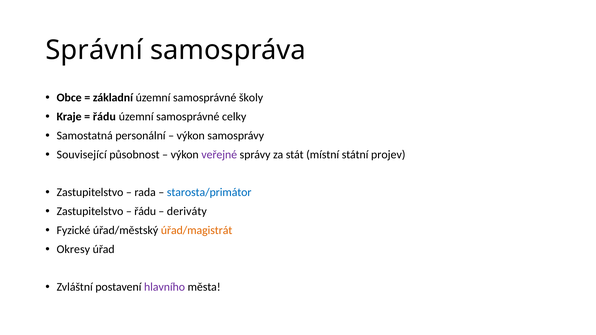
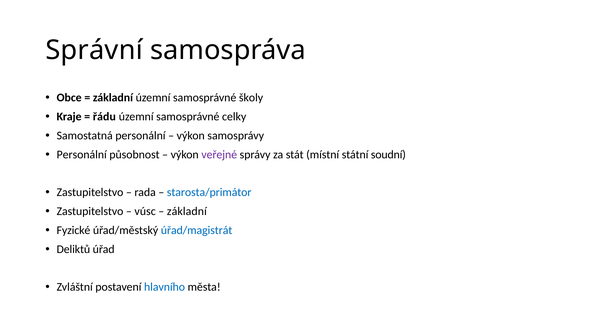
Související at (82, 155): Související -> Personální
projev: projev -> soudní
řádu at (145, 211): řádu -> vúsc
deriváty at (187, 211): deriváty -> základní
úřad/magistrát colour: orange -> blue
Okresy: Okresy -> Deliktů
hlavního colour: purple -> blue
